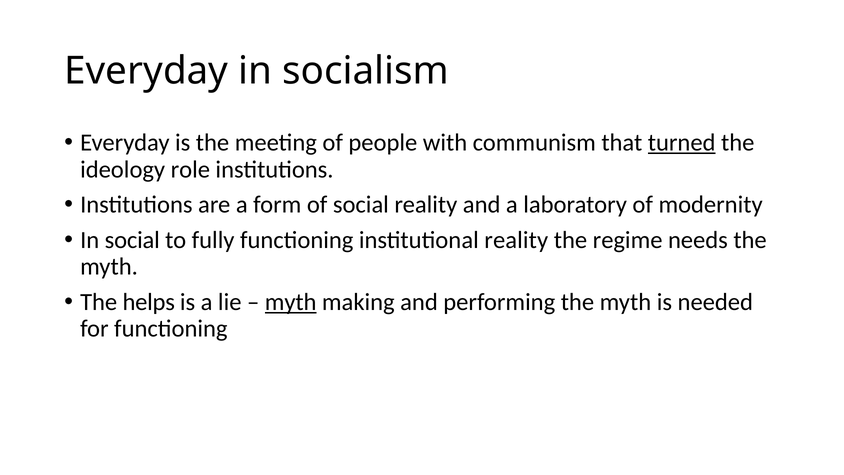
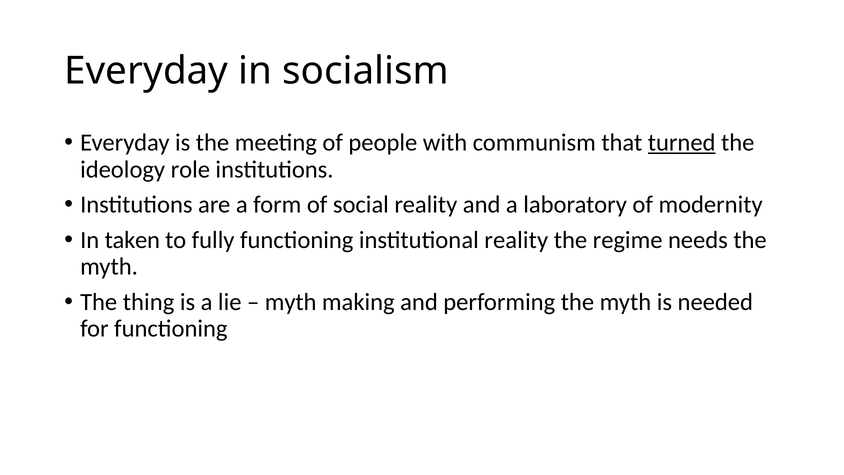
In social: social -> taken
helps: helps -> thing
myth at (291, 302) underline: present -> none
